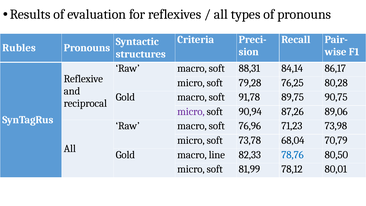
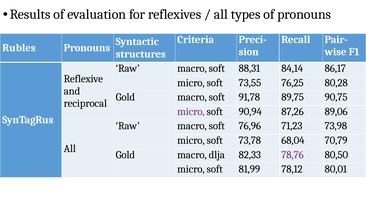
79,28: 79,28 -> 73,55
line: line -> dlja
78,76 colour: blue -> purple
